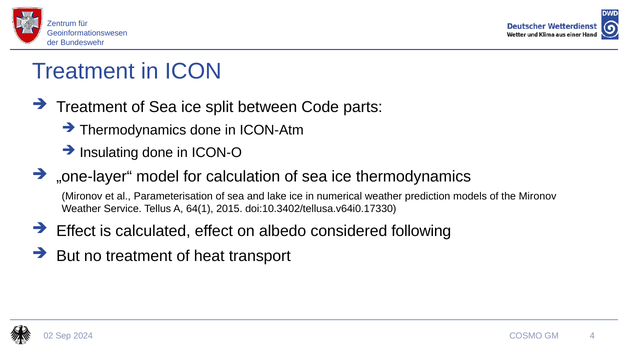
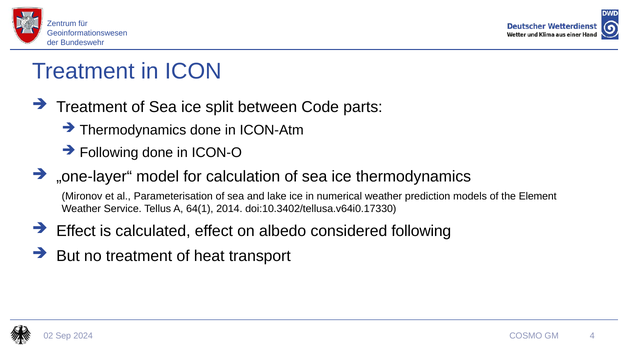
Insulating at (109, 153): Insulating -> Following
the Mironov: Mironov -> Element
2015: 2015 -> 2014
